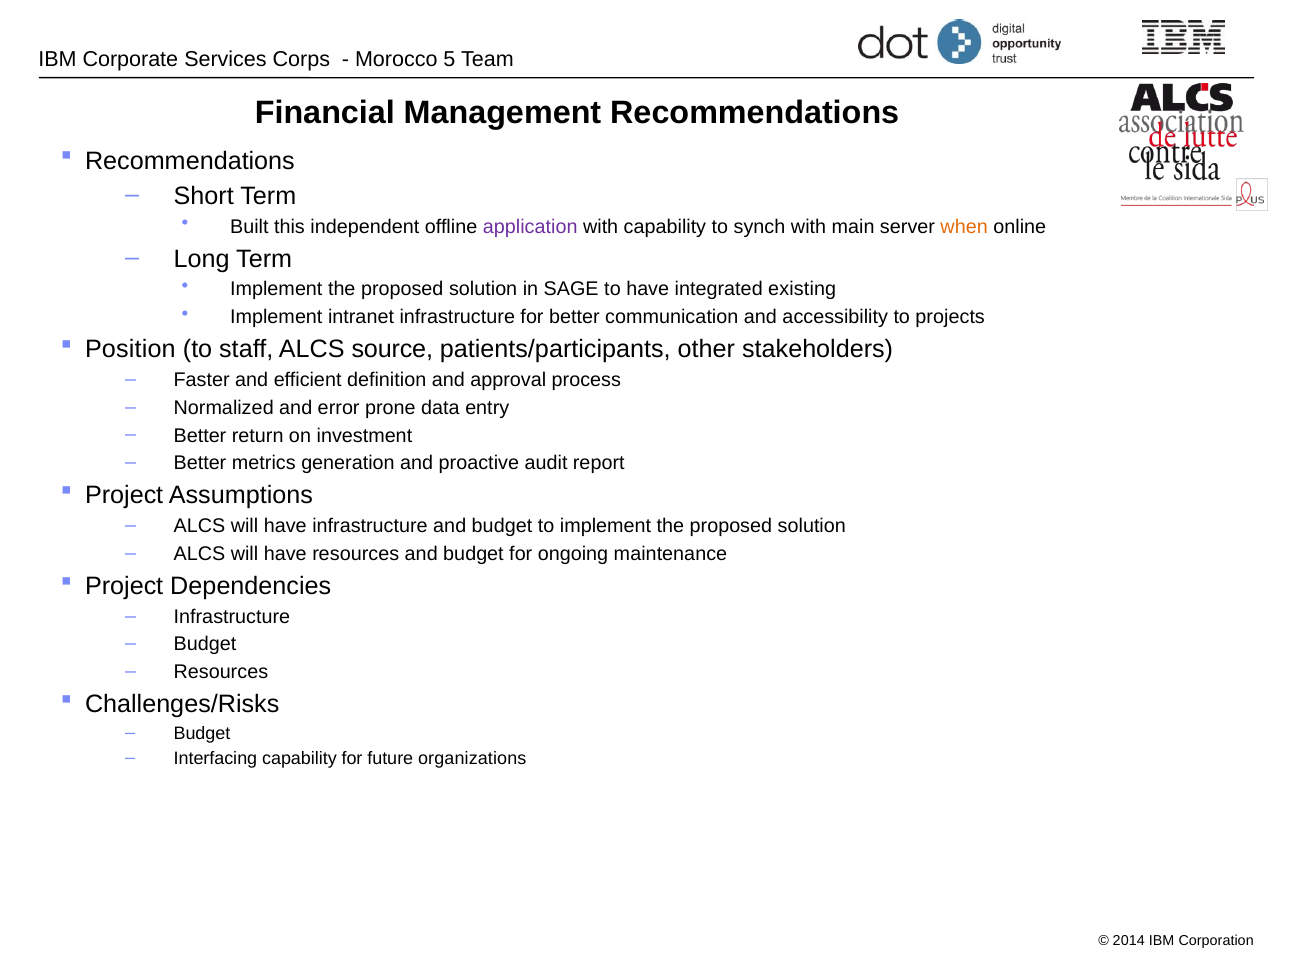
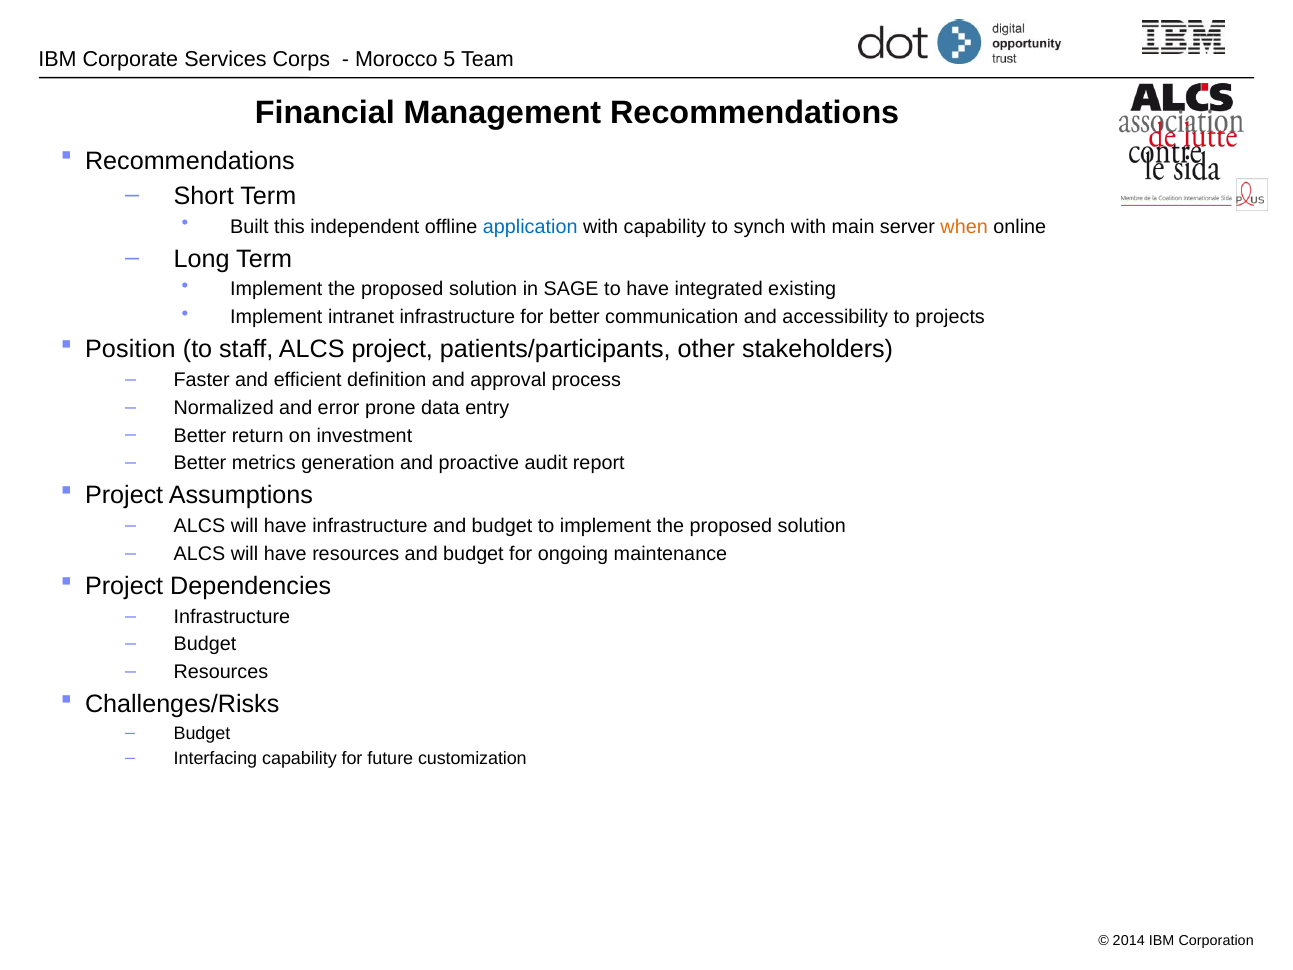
application colour: purple -> blue
ALCS source: source -> project
organizations: organizations -> customization
